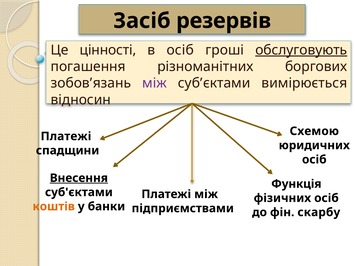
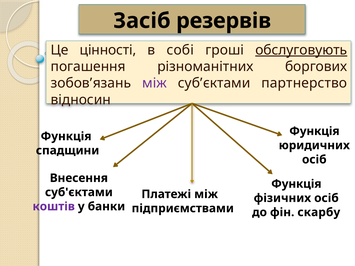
в осіб: осіб -> собі
вимірюється: вимірюється -> партнерство
Схемою at (314, 131): Схемою -> Функція
Платежі at (66, 136): Платежі -> Функція
Внесення underline: present -> none
коштів colour: orange -> purple
